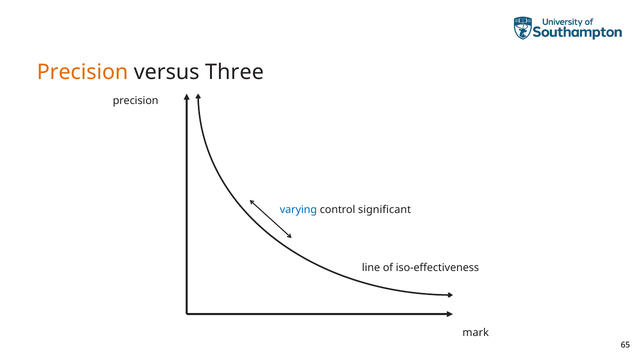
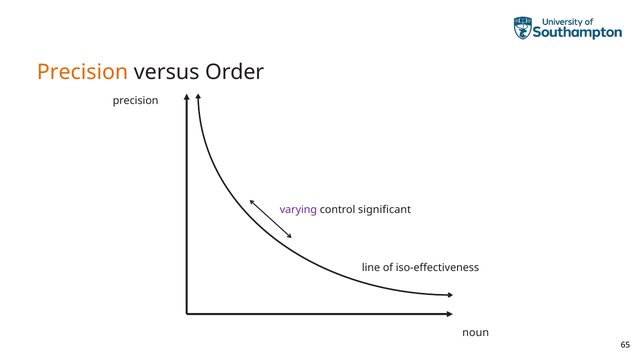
Three: Three -> Order
varying colour: blue -> purple
mark: mark -> noun
